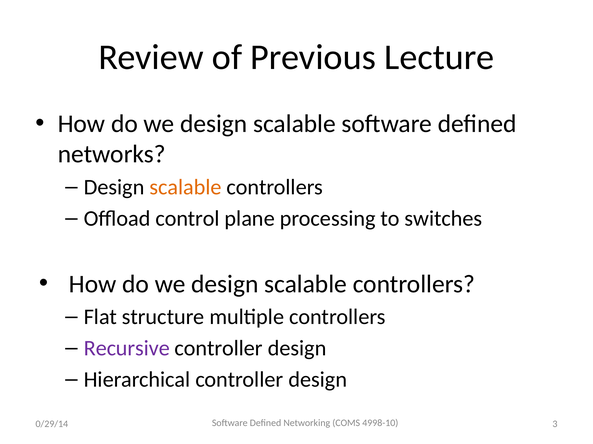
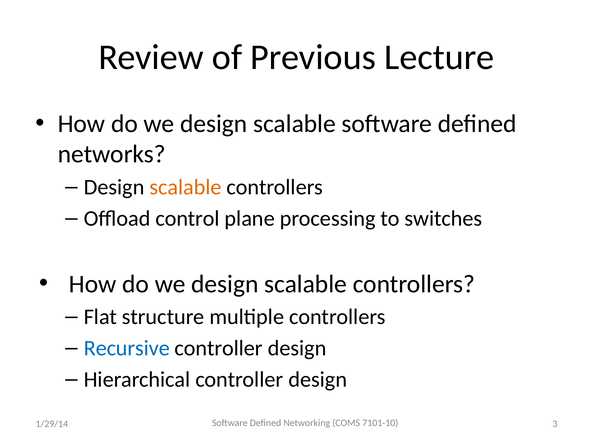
Recursive colour: purple -> blue
4998-10: 4998-10 -> 7101-10
0/29/14: 0/29/14 -> 1/29/14
